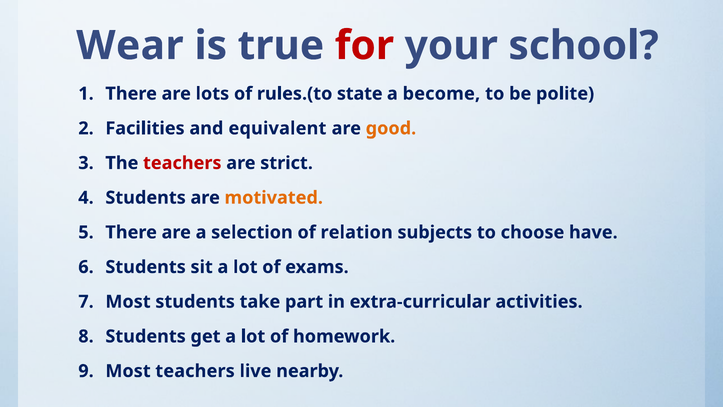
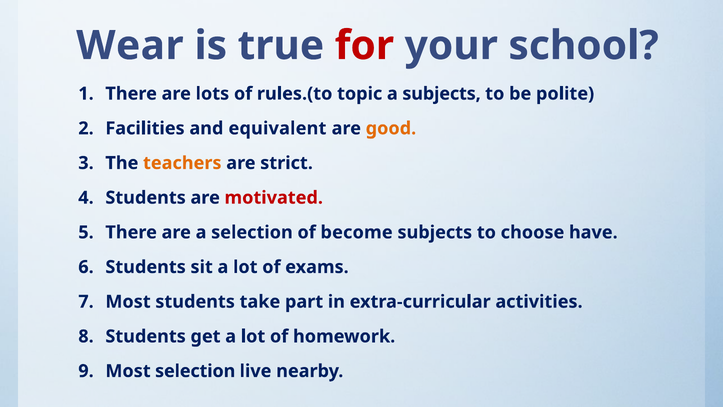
state: state -> topic
a become: become -> subjects
teachers at (182, 163) colour: red -> orange
motivated colour: orange -> red
relation: relation -> become
Most teachers: teachers -> selection
